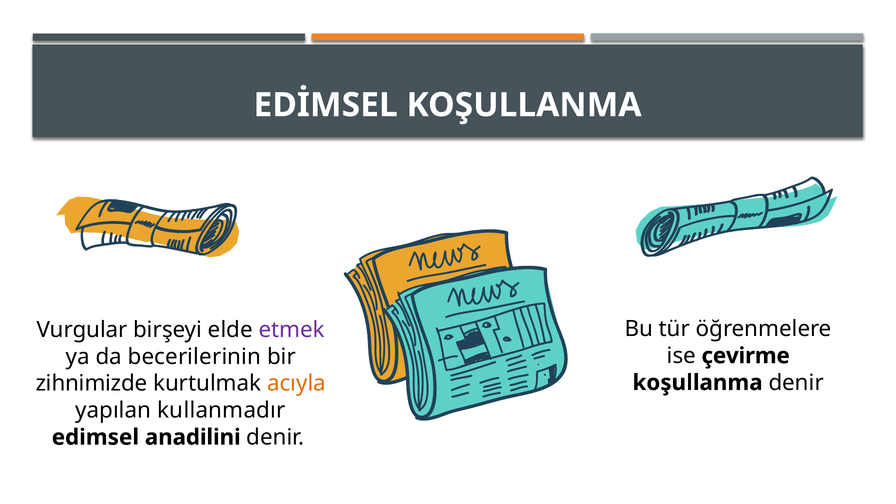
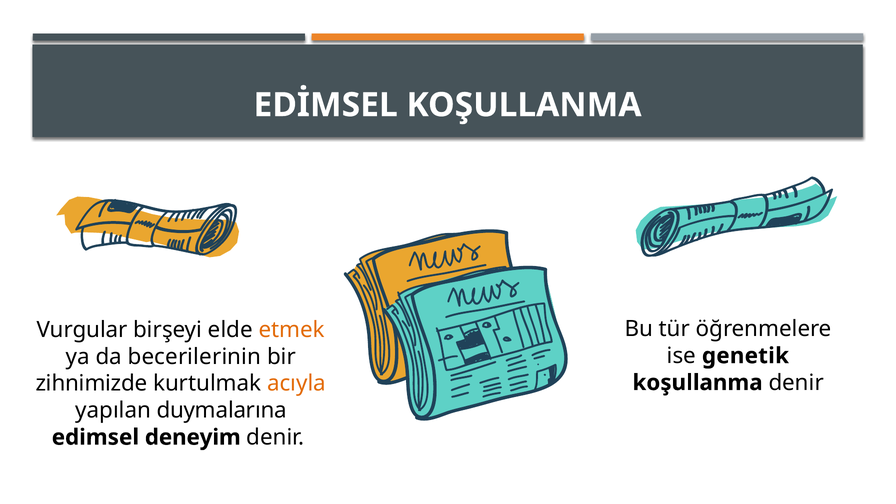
etmek colour: purple -> orange
çevirme: çevirme -> genetik
kullanmadır: kullanmadır -> duymalarına
anadilini: anadilini -> deneyim
